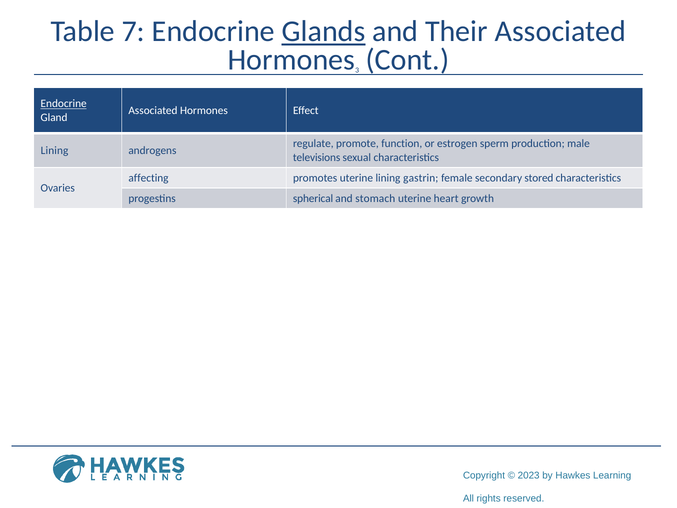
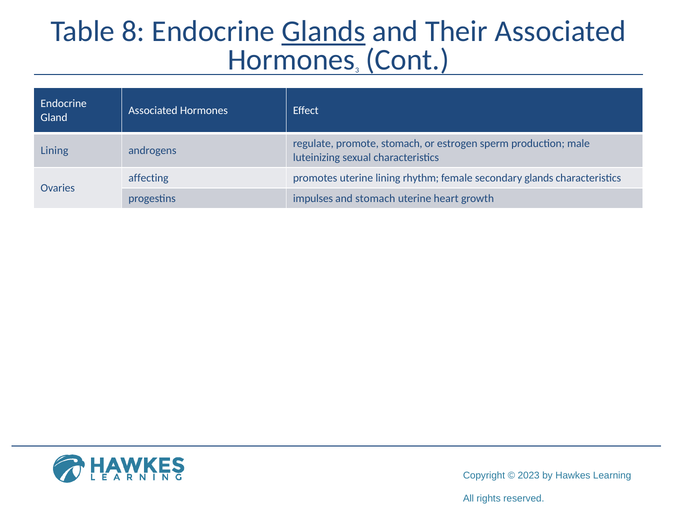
7: 7 -> 8
Endocrine at (64, 104) underline: present -> none
promote function: function -> stomach
televisions: televisions -> luteinizing
gastrin: gastrin -> rhythm
secondary stored: stored -> glands
spherical: spherical -> impulses
